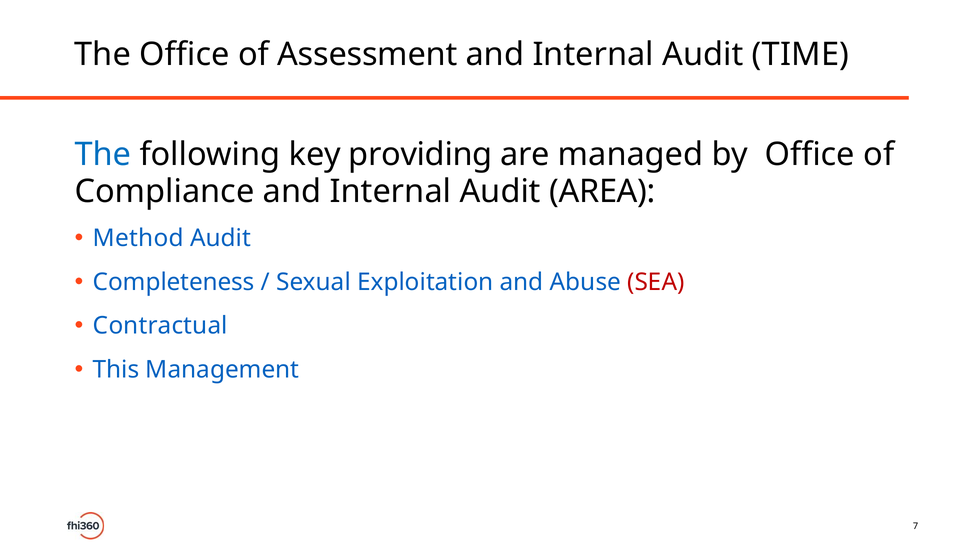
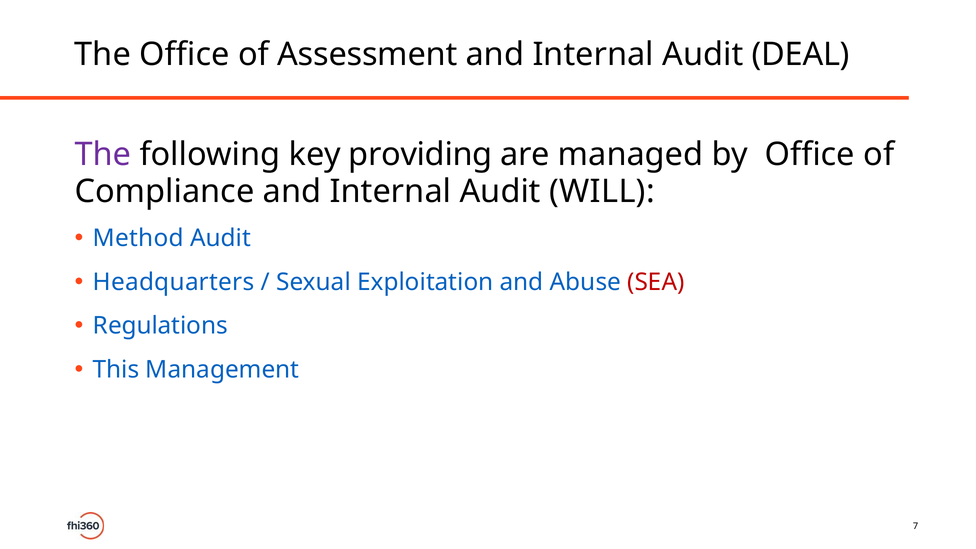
TIME: TIME -> DEAL
The at (103, 154) colour: blue -> purple
AREA: AREA -> WILL
Completeness: Completeness -> Headquarters
Contractual: Contractual -> Regulations
